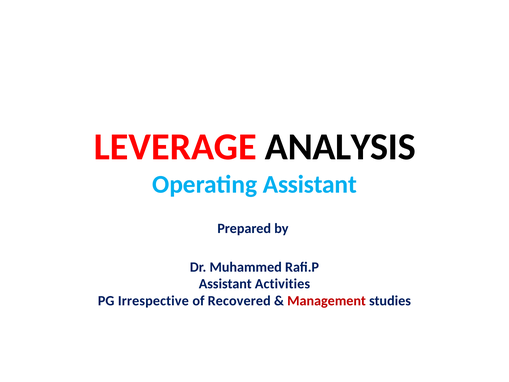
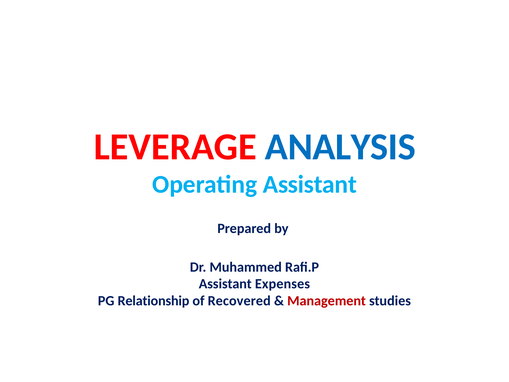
ANALYSIS colour: black -> blue
Activities: Activities -> Expenses
Irrespective: Irrespective -> Relationship
